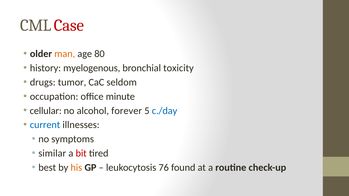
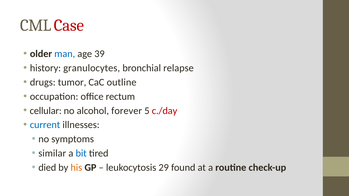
man colour: orange -> blue
80: 80 -> 39
myelogenous: myelogenous -> granulocytes
toxicity: toxicity -> relapse
seldom: seldom -> outline
minute: minute -> rectum
c./day colour: blue -> red
bit colour: red -> blue
best: best -> died
76: 76 -> 29
